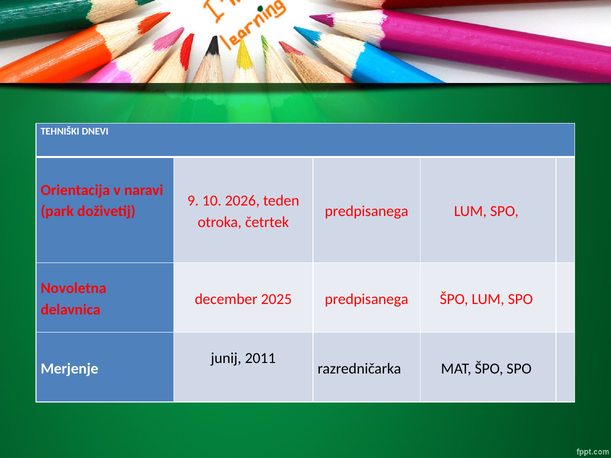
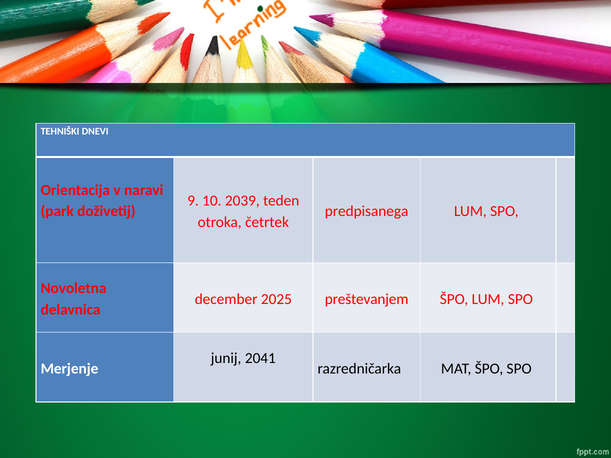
2026: 2026 -> 2039
2025 predpisanega: predpisanega -> preštevanjem
2011: 2011 -> 2041
